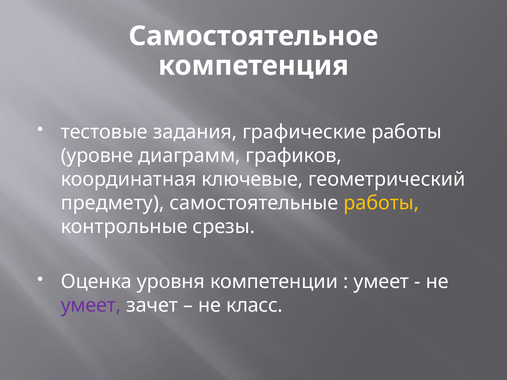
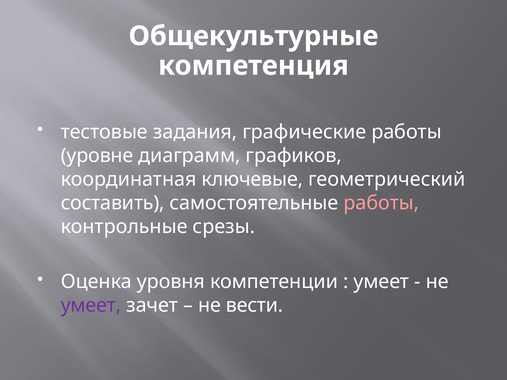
Самостоятельное: Самостоятельное -> Общекультурные
предмету: предмету -> составить
работы at (381, 203) colour: yellow -> pink
класс: класс -> вести
